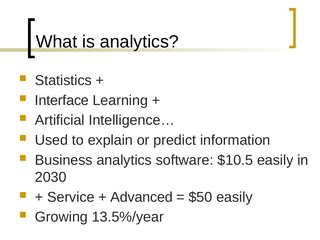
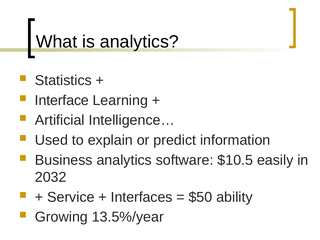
2030: 2030 -> 2032
Advanced: Advanced -> Interfaces
$50 easily: easily -> ability
